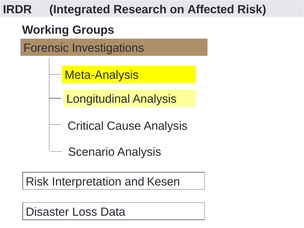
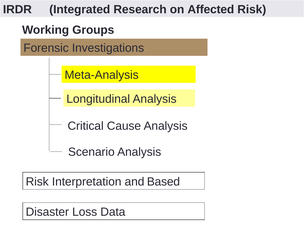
Kesen: Kesen -> Based
